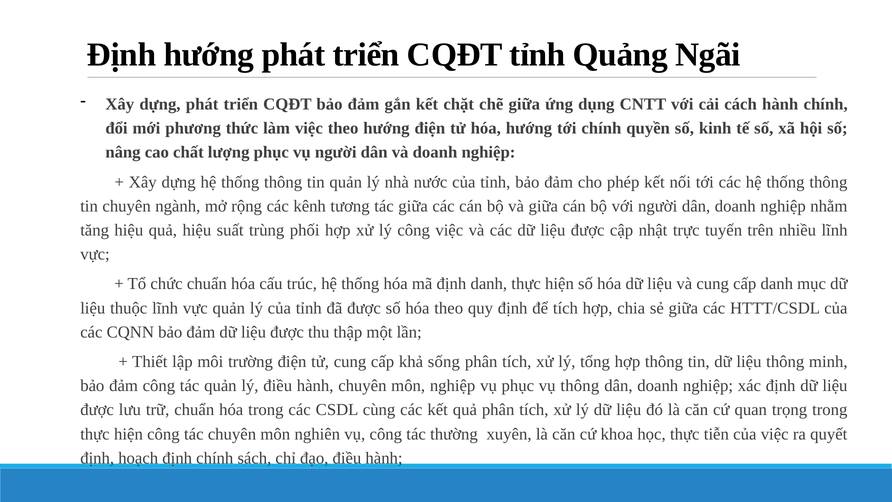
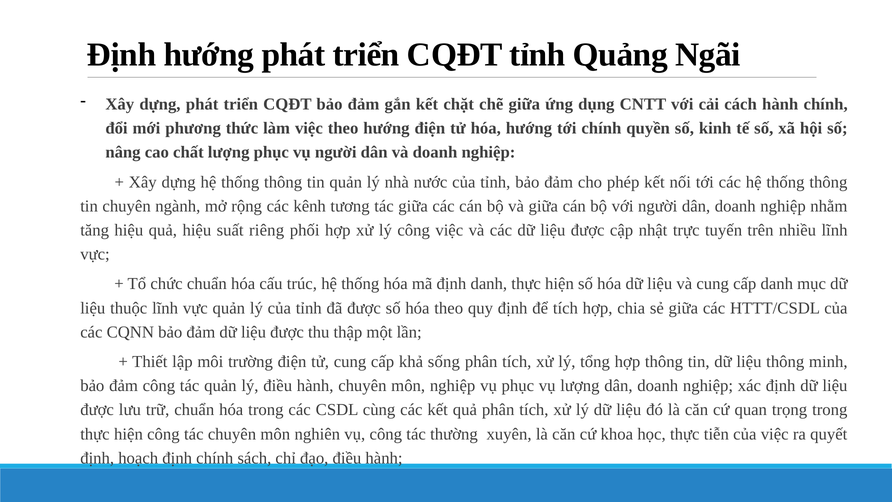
trùng: trùng -> riêng
vụ thông: thông -> lượng
